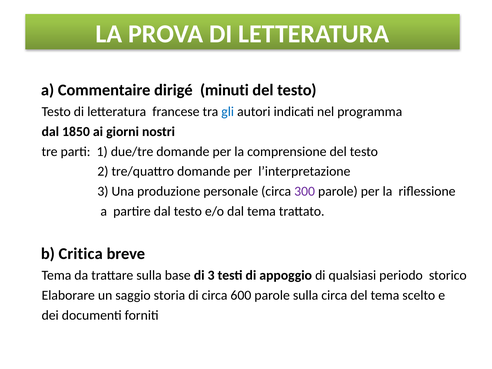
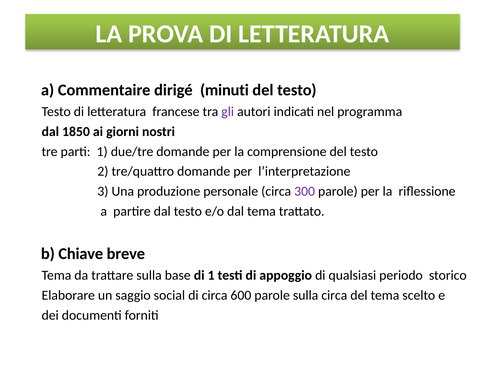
gli colour: blue -> purple
Critica: Critica -> Chiave
di 3: 3 -> 1
storia: storia -> social
